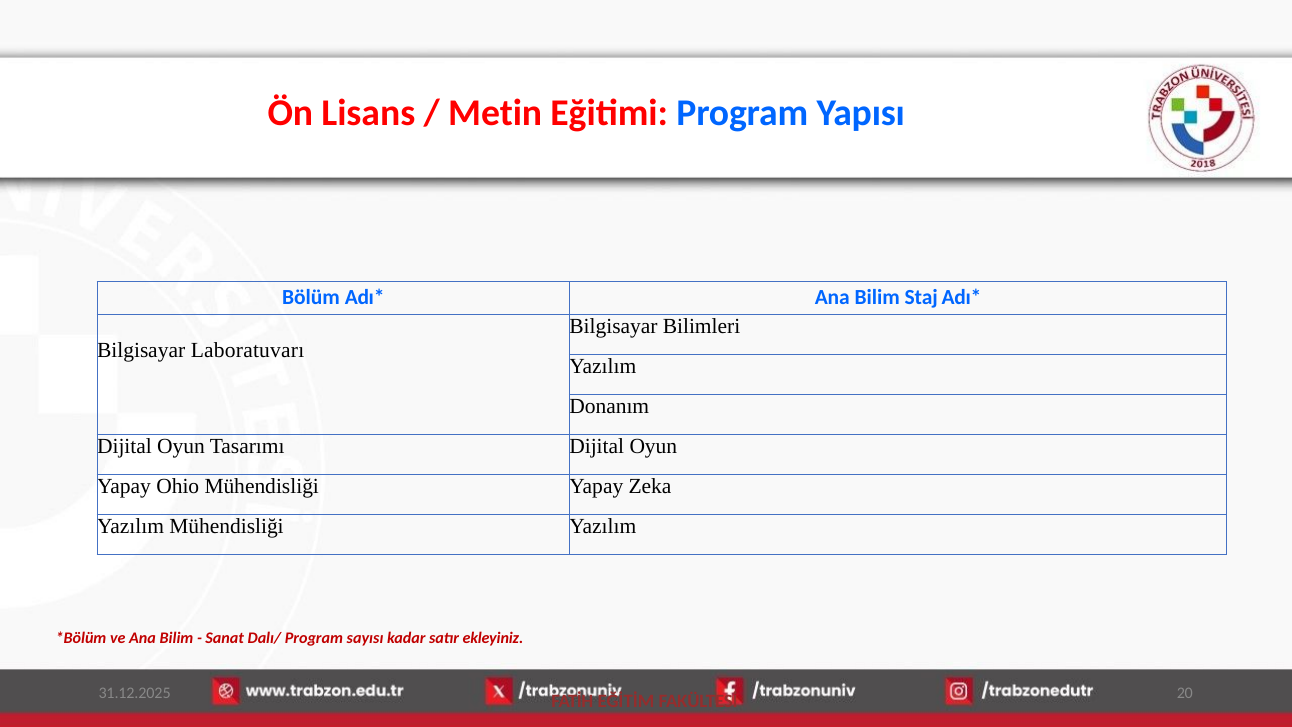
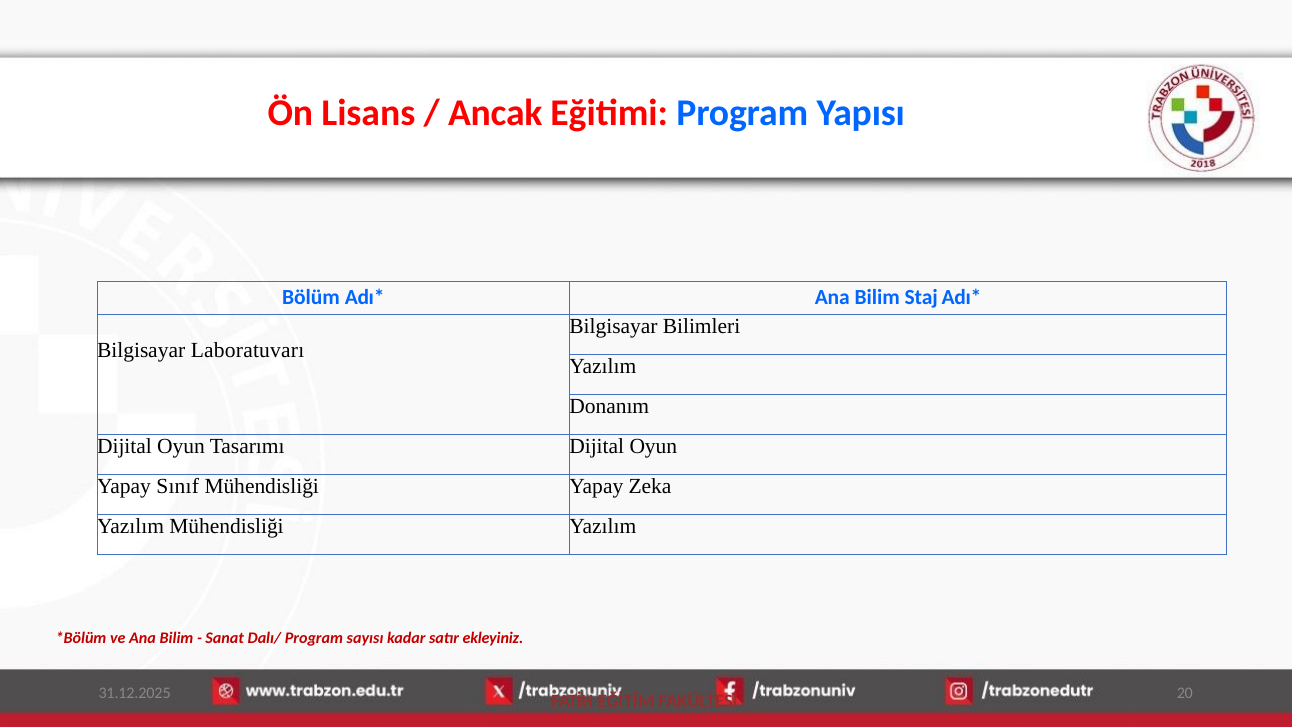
Metin: Metin -> Ancak
Ohio: Ohio -> Sınıf
